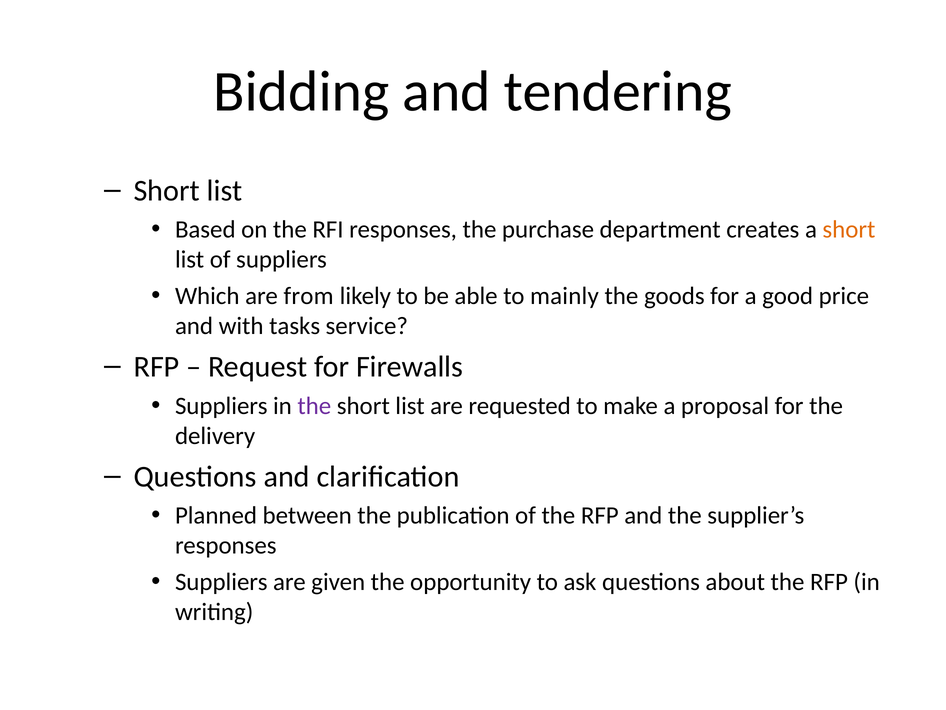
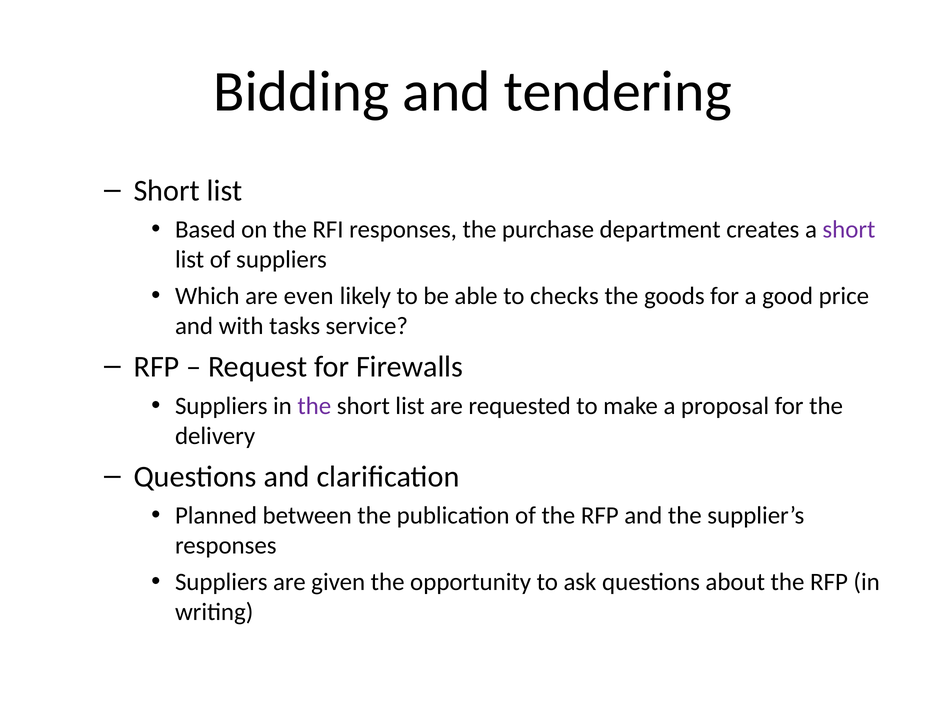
short at (849, 230) colour: orange -> purple
from: from -> even
mainly: mainly -> checks
